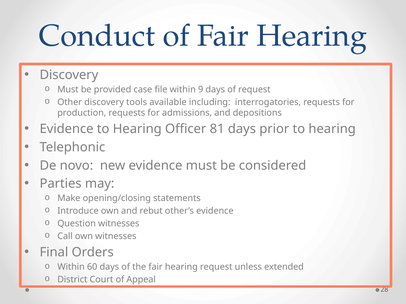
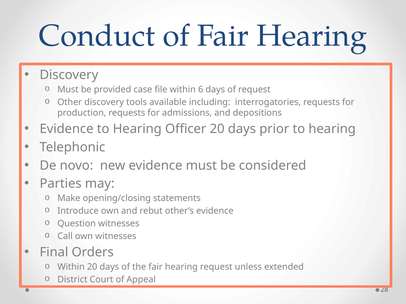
9: 9 -> 6
Officer 81: 81 -> 20
Within 60: 60 -> 20
